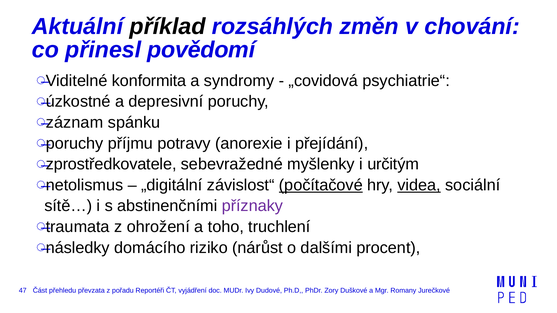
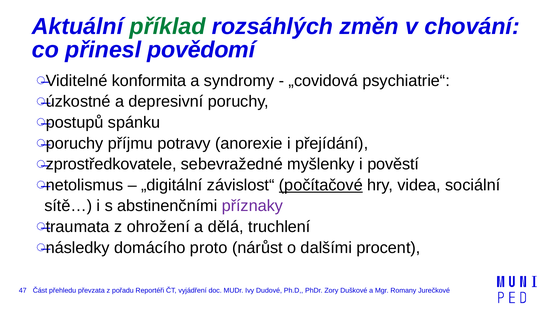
příklad colour: black -> green
záznam: záznam -> postupů
určitým: určitým -> pověstí
videa underline: present -> none
toho: toho -> dělá
riziko: riziko -> proto
